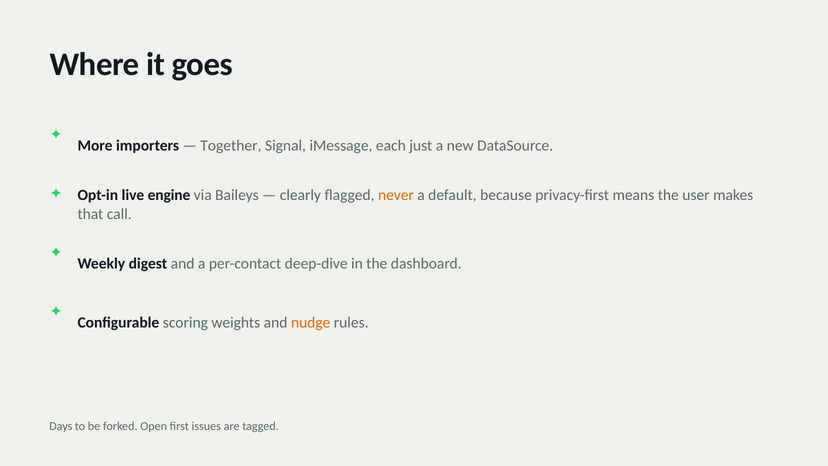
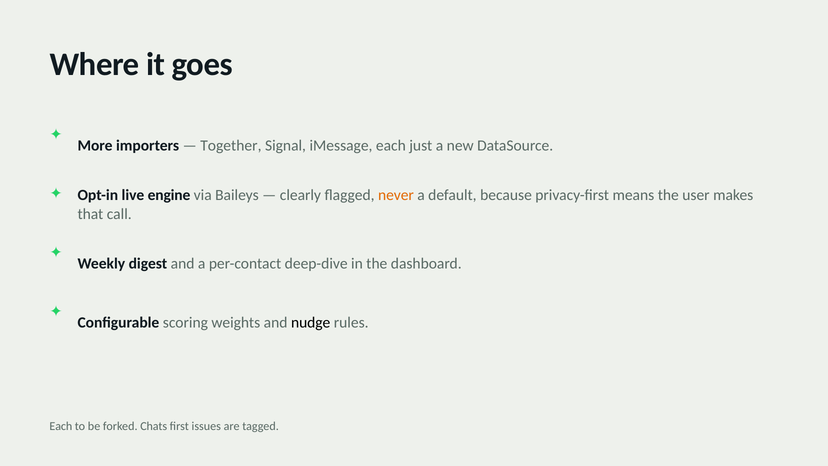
nudge colour: orange -> black
Days at (61, 426): Days -> Each
Open: Open -> Chats
